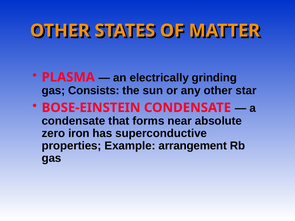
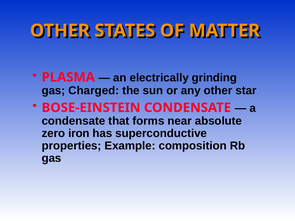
Consists: Consists -> Charged
arrangement: arrangement -> composition
